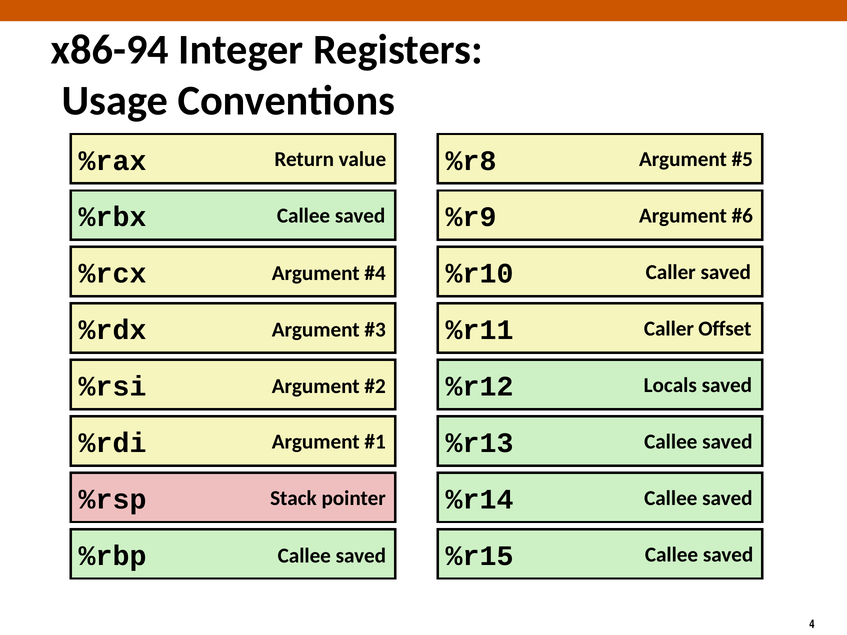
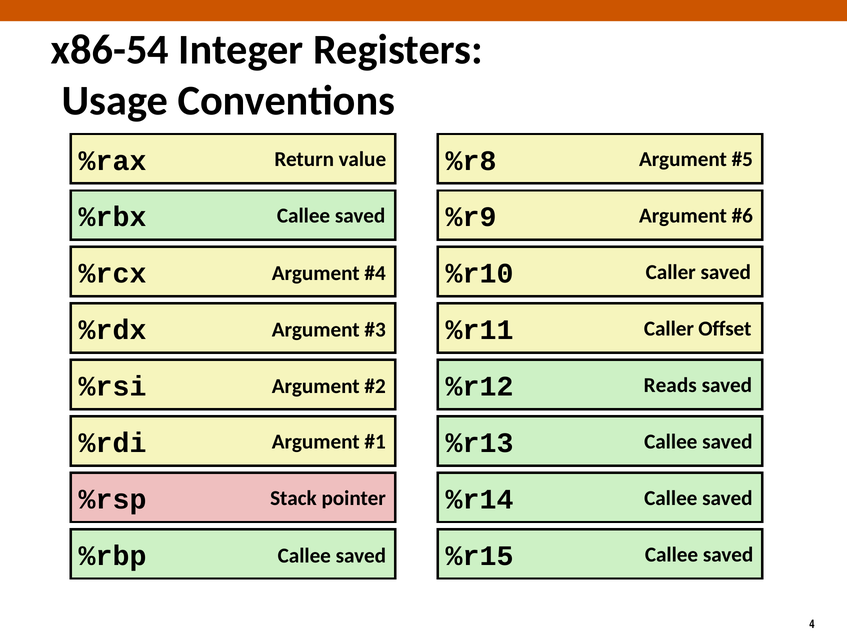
x86-94: x86-94 -> x86-54
Locals: Locals -> Reads
